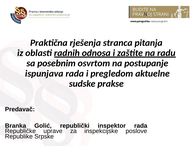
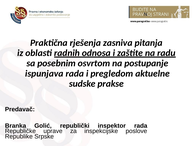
stranca: stranca -> zasniva
